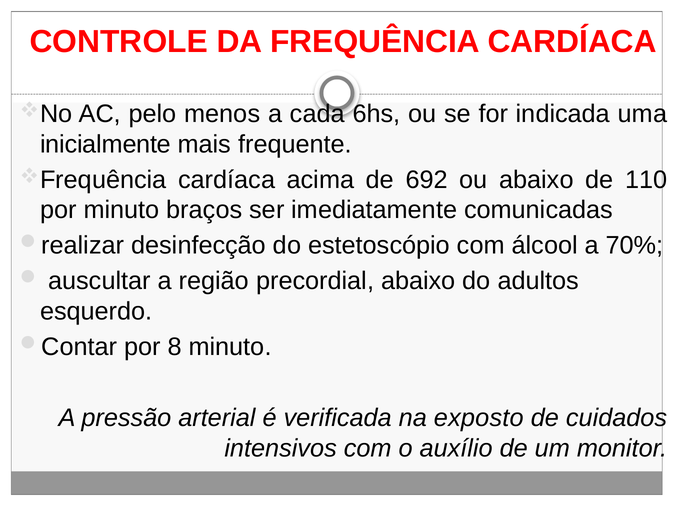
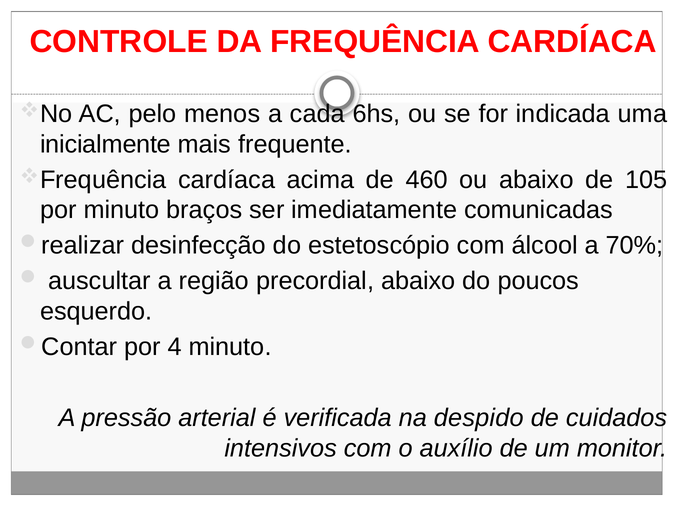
692: 692 -> 460
110: 110 -> 105
adultos: adultos -> poucos
8: 8 -> 4
exposto: exposto -> despido
